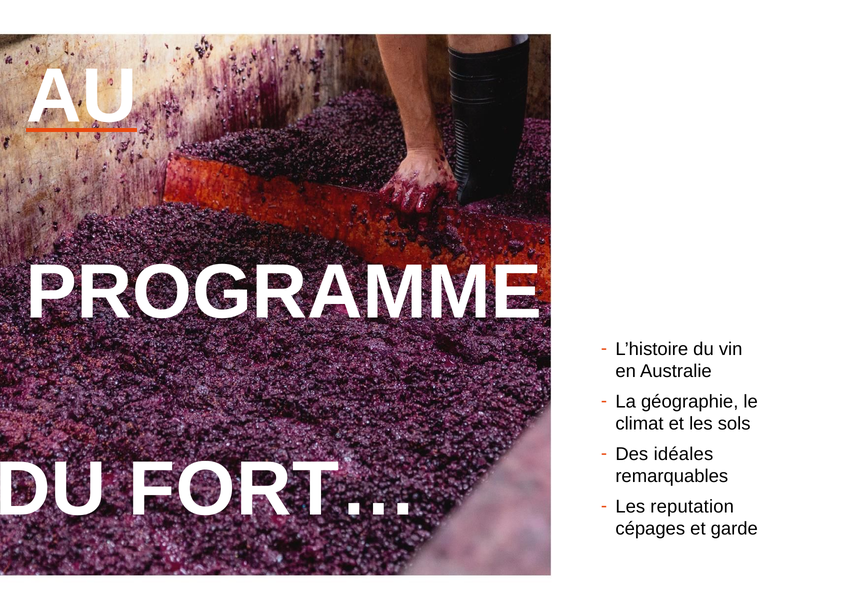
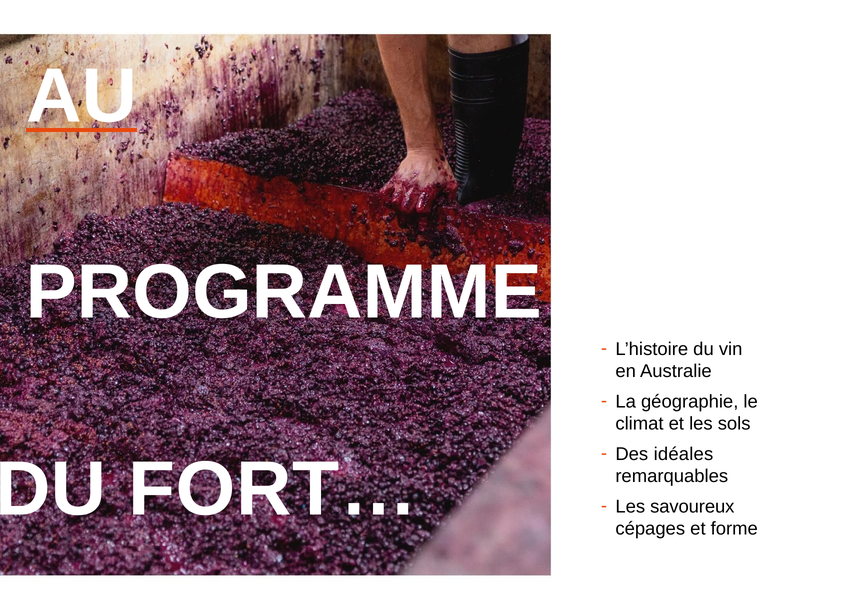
reputation: reputation -> savoureux
garde: garde -> forme
